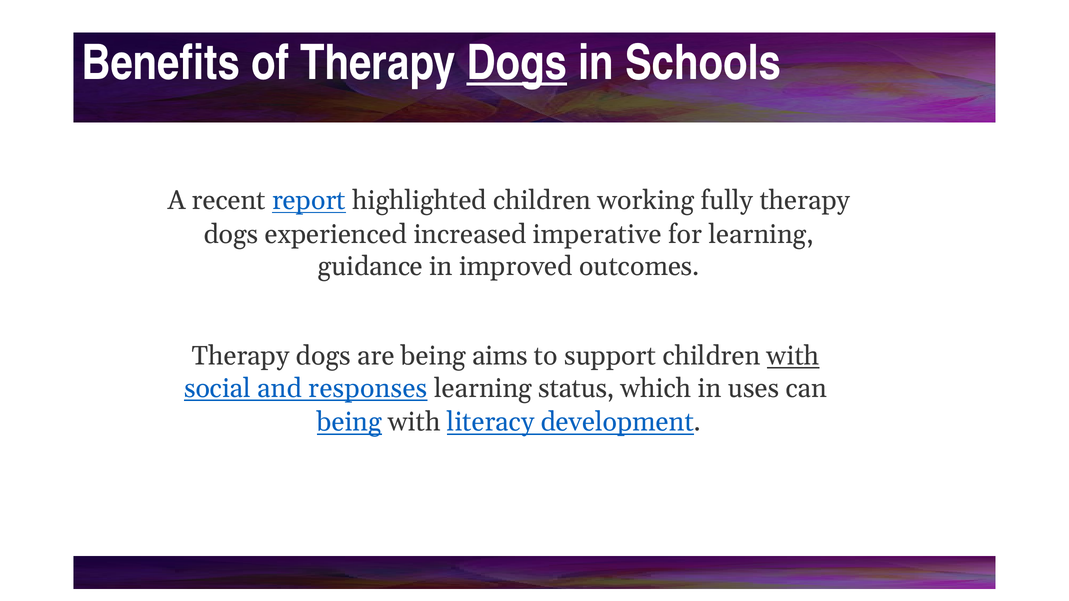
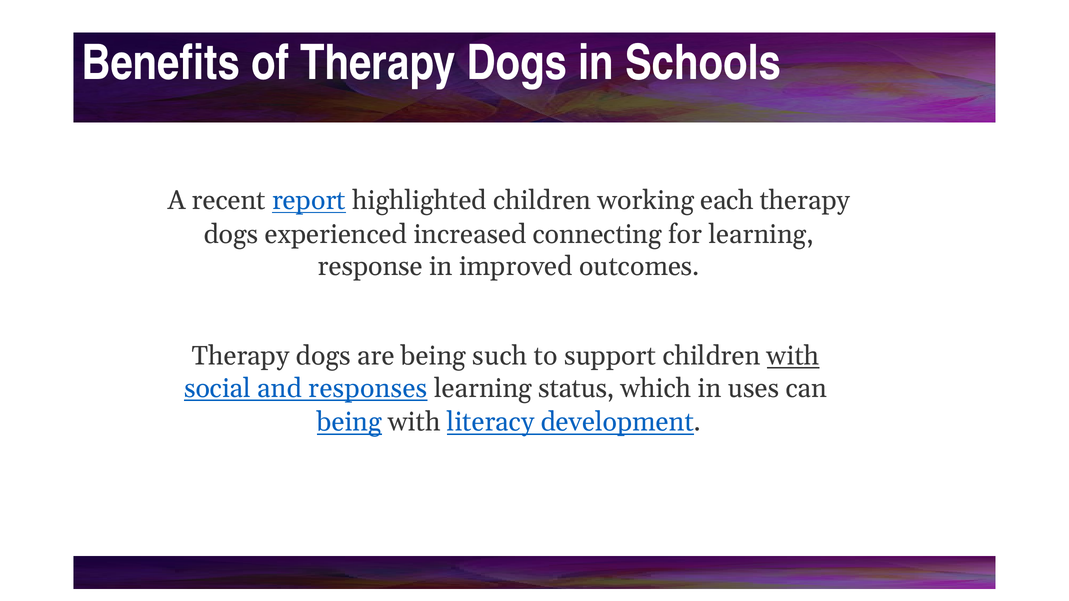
Dogs at (517, 63) underline: present -> none
fully: fully -> each
imperative: imperative -> connecting
guidance: guidance -> response
aims: aims -> such
